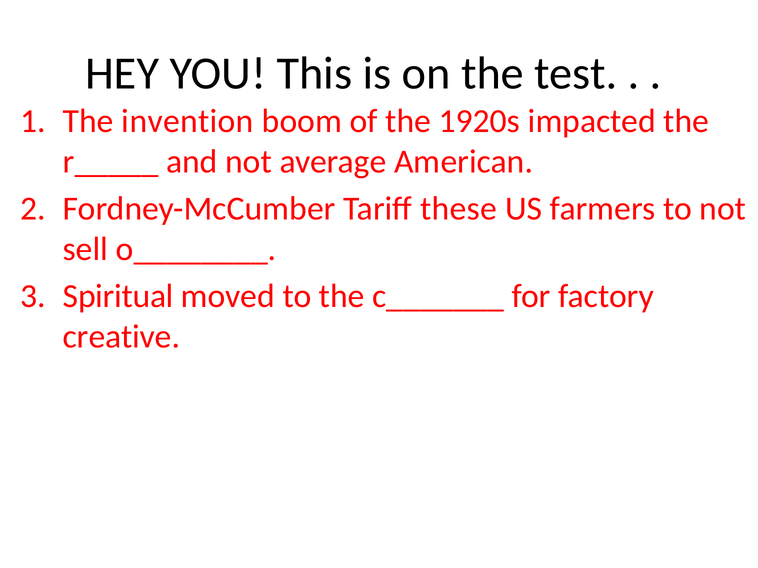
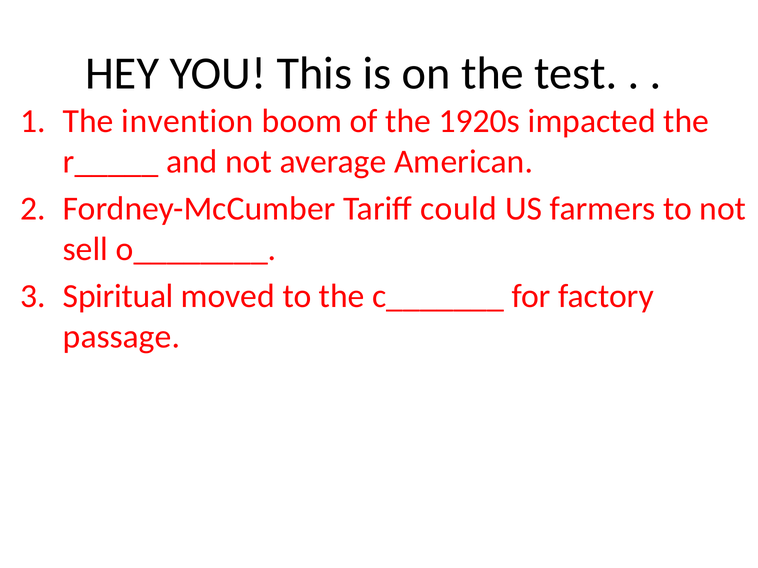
these: these -> could
creative: creative -> passage
